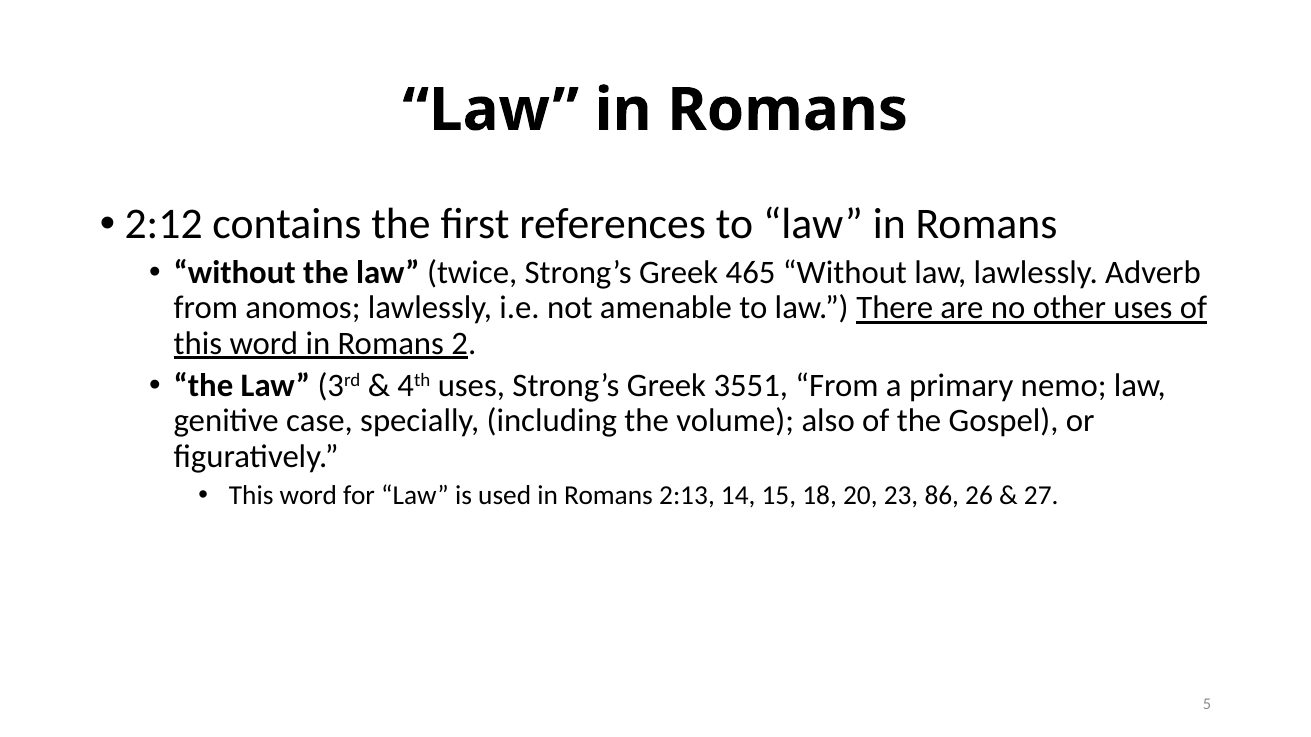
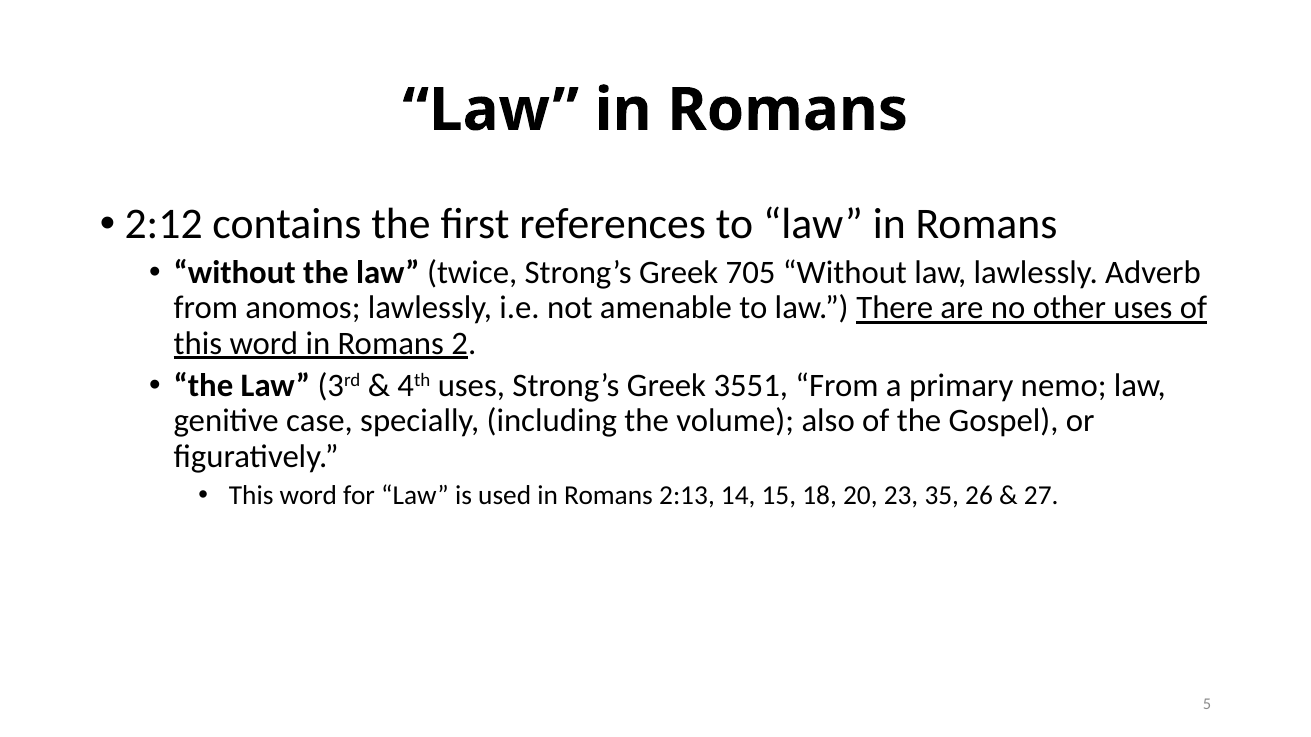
465: 465 -> 705
86: 86 -> 35
